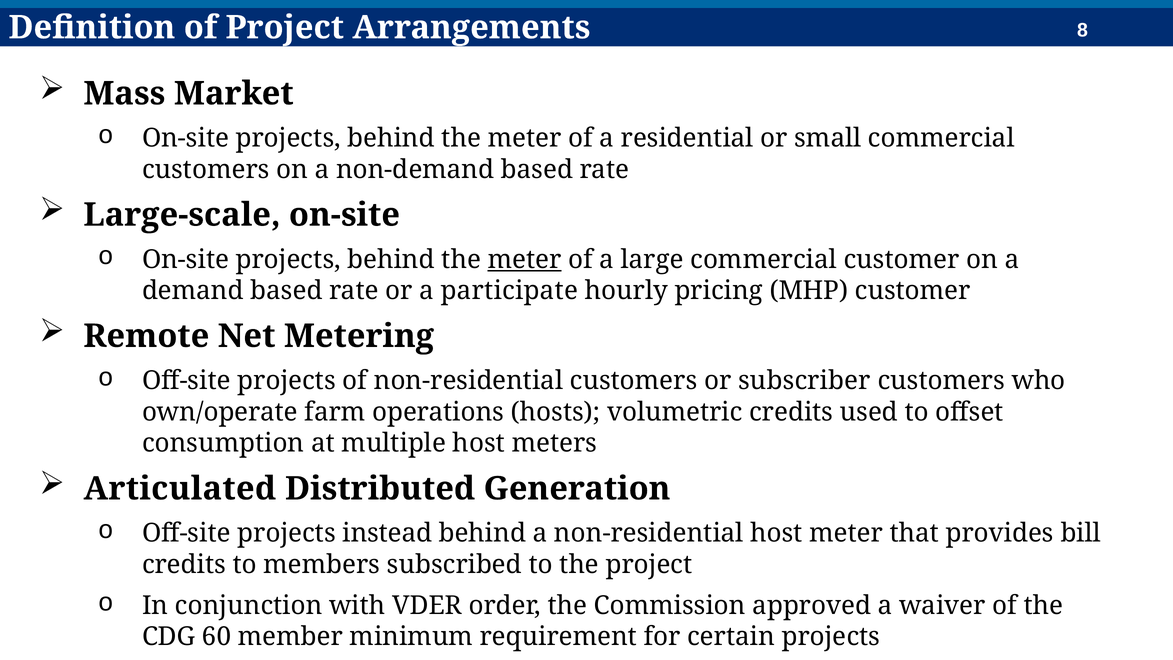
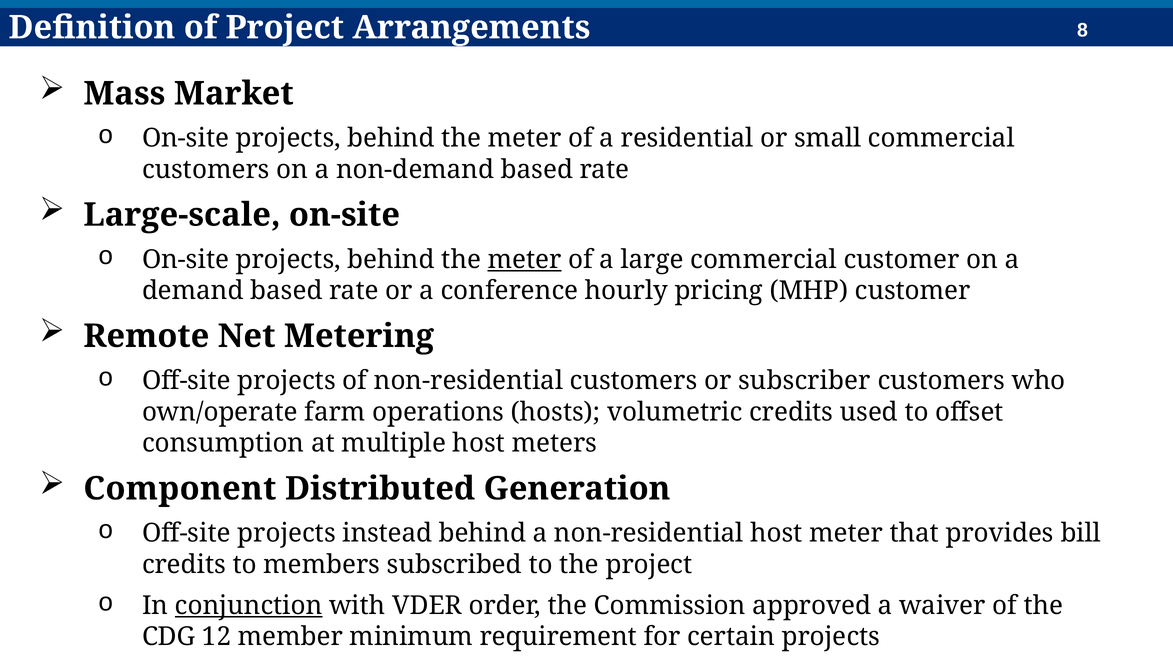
participate: participate -> conference
Articulated: Articulated -> Component
conjunction underline: none -> present
60: 60 -> 12
